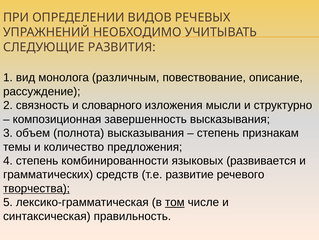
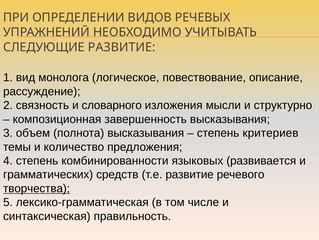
СЛЕДУЮЩИЕ РАЗВИТИЯ: РАЗВИТИЯ -> РАЗВИТИЕ
различным: различным -> логическое
признакам: признакам -> критериев
том underline: present -> none
